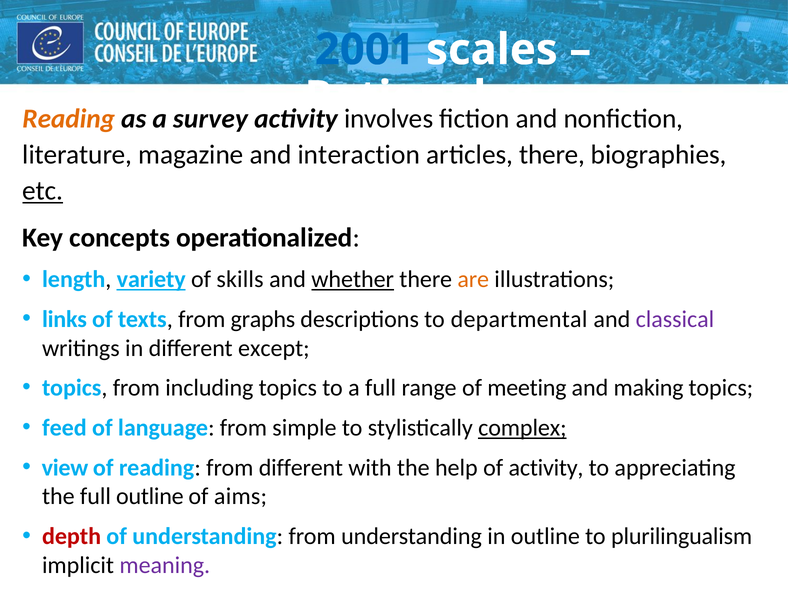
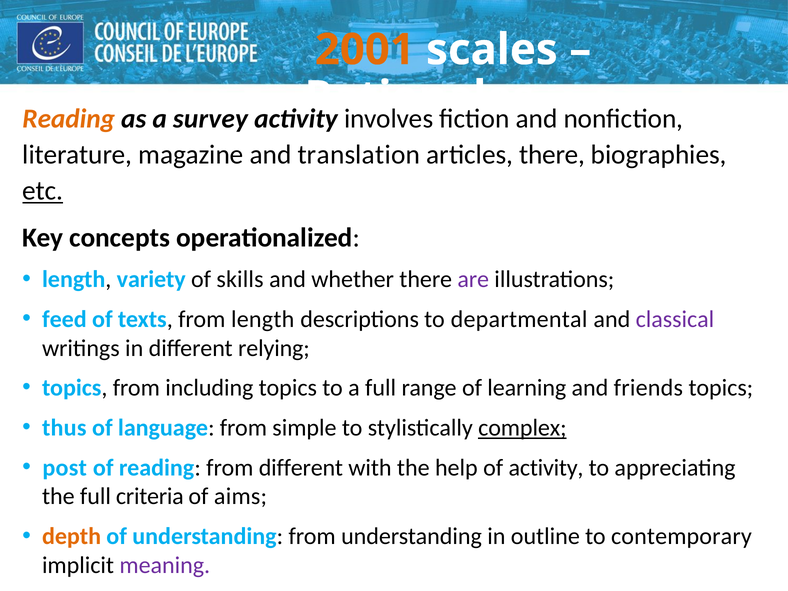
2001 colour: blue -> orange
interaction: interaction -> translation
variety underline: present -> none
whether underline: present -> none
are colour: orange -> purple
links: links -> feed
from graphs: graphs -> length
except: except -> relying
meeting: meeting -> learning
making: making -> friends
feed: feed -> thus
view: view -> post
full outline: outline -> criteria
depth colour: red -> orange
plurilingualism: plurilingualism -> contemporary
